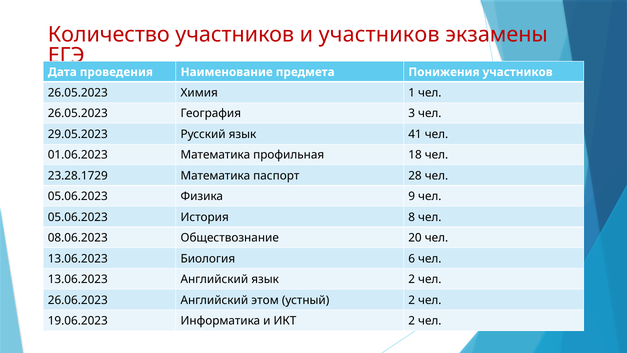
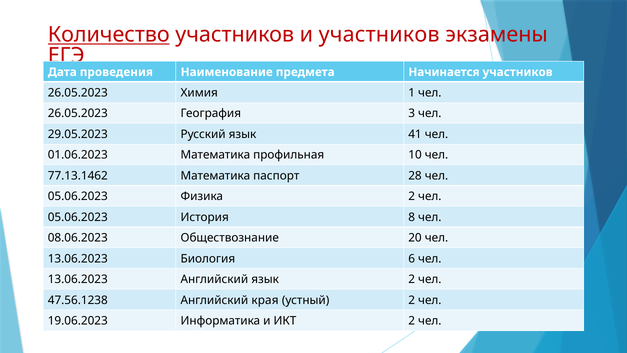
Количество underline: none -> present
Понижения: Понижения -> Начинается
18: 18 -> 10
23.28.1729: 23.28.1729 -> 77.13.1462
Физика 9: 9 -> 2
26.06.2023: 26.06.2023 -> 47.56.1238
этом: этом -> края
